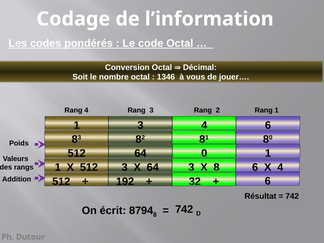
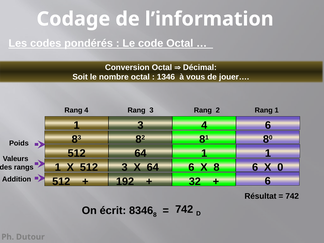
64 0: 0 -> 1
64 3: 3 -> 6
X 4: 4 -> 0
8794: 8794 -> 8346
